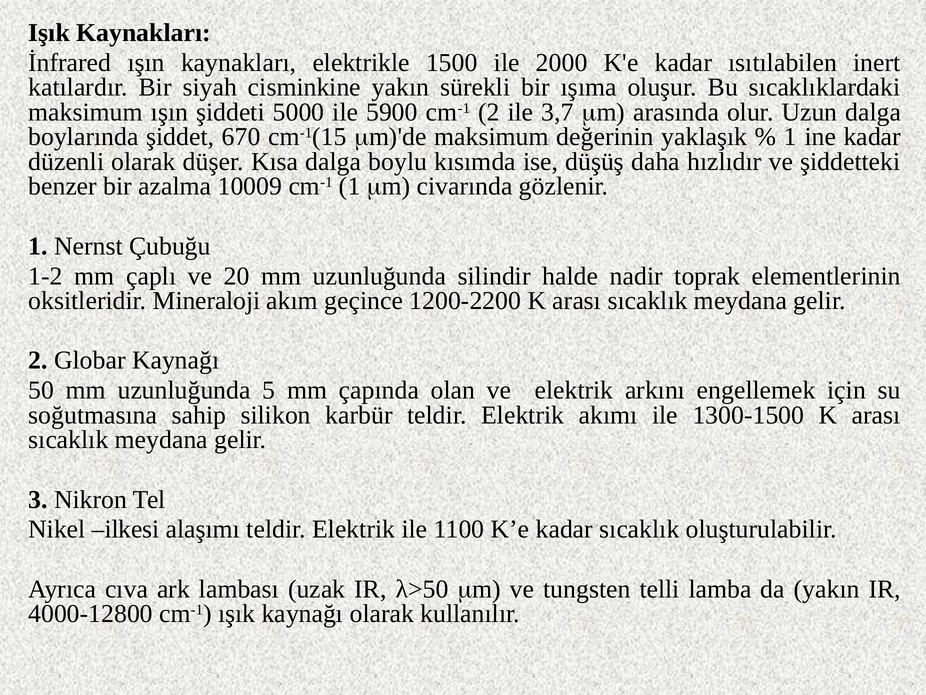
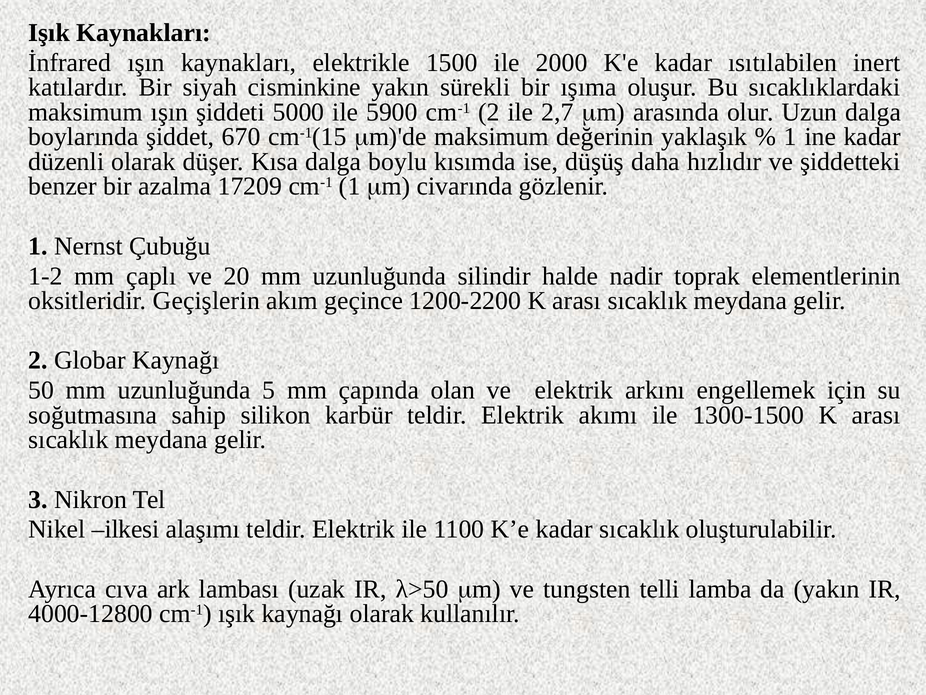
3,7: 3,7 -> 2,7
10009: 10009 -> 17209
Mineraloji: Mineraloji -> Geçişlerin
